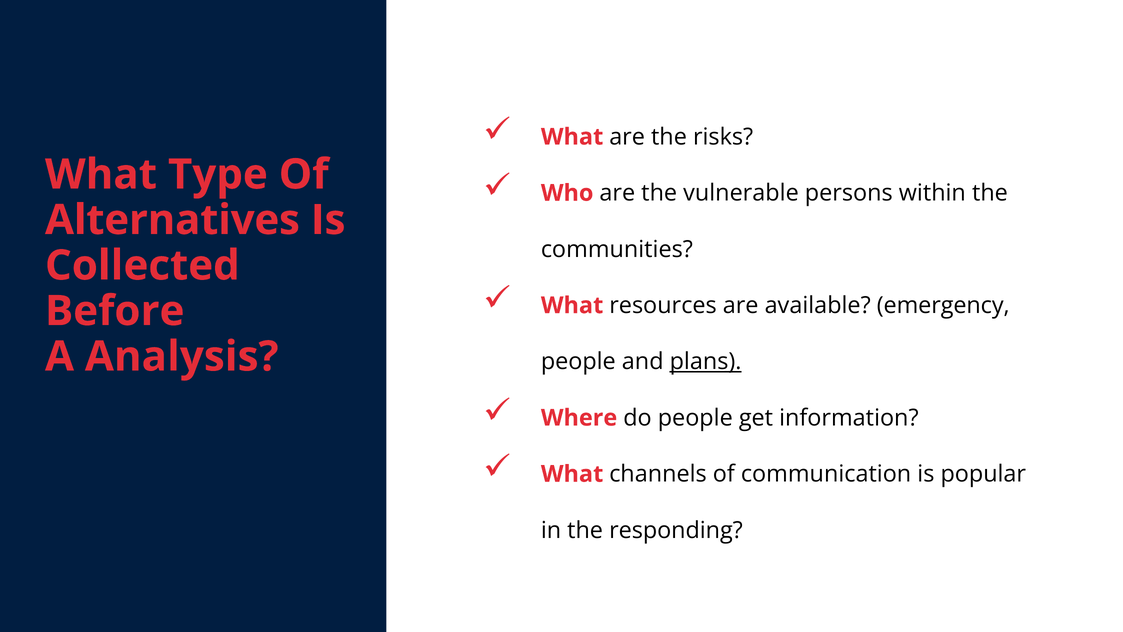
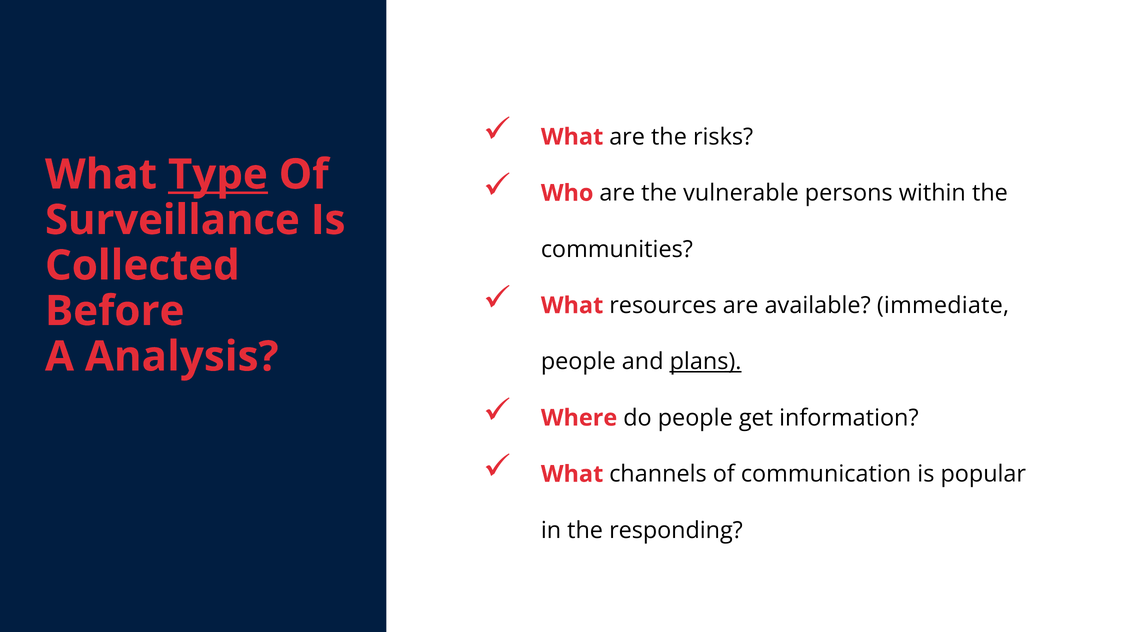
Type underline: none -> present
Alternatives: Alternatives -> Surveillance
emergency: emergency -> immediate
